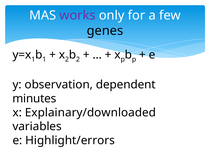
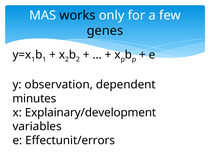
works colour: purple -> black
Explainary/downloaded: Explainary/downloaded -> Explainary/development
Highlight/errors: Highlight/errors -> Effectunit/errors
